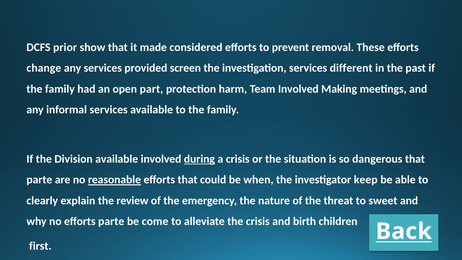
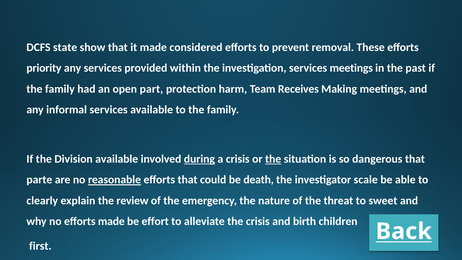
prior: prior -> state
change: change -> priority
screen: screen -> within
services different: different -> meetings
Team Involved: Involved -> Receives
the at (273, 159) underline: none -> present
when: when -> death
keep: keep -> scale
efforts parte: parte -> made
come: come -> effort
